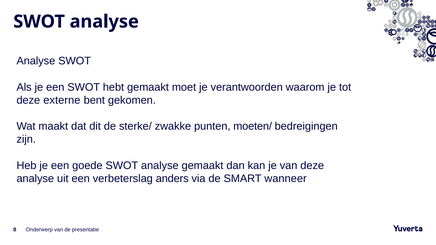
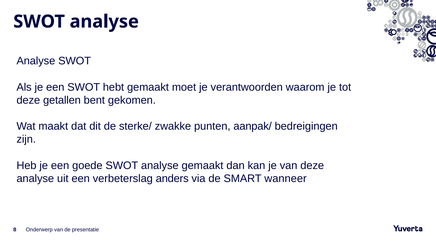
externe: externe -> getallen
moeten/: moeten/ -> aanpak/
